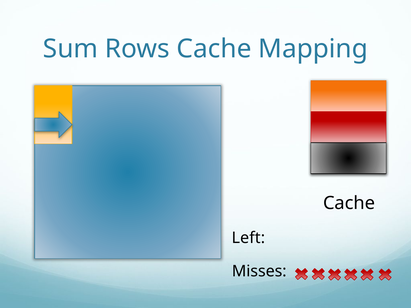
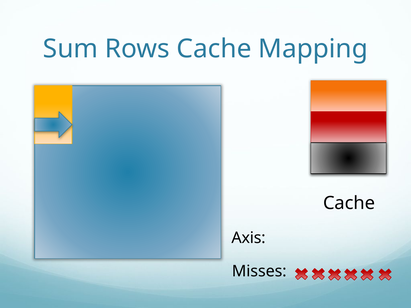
Left: Left -> Axis
